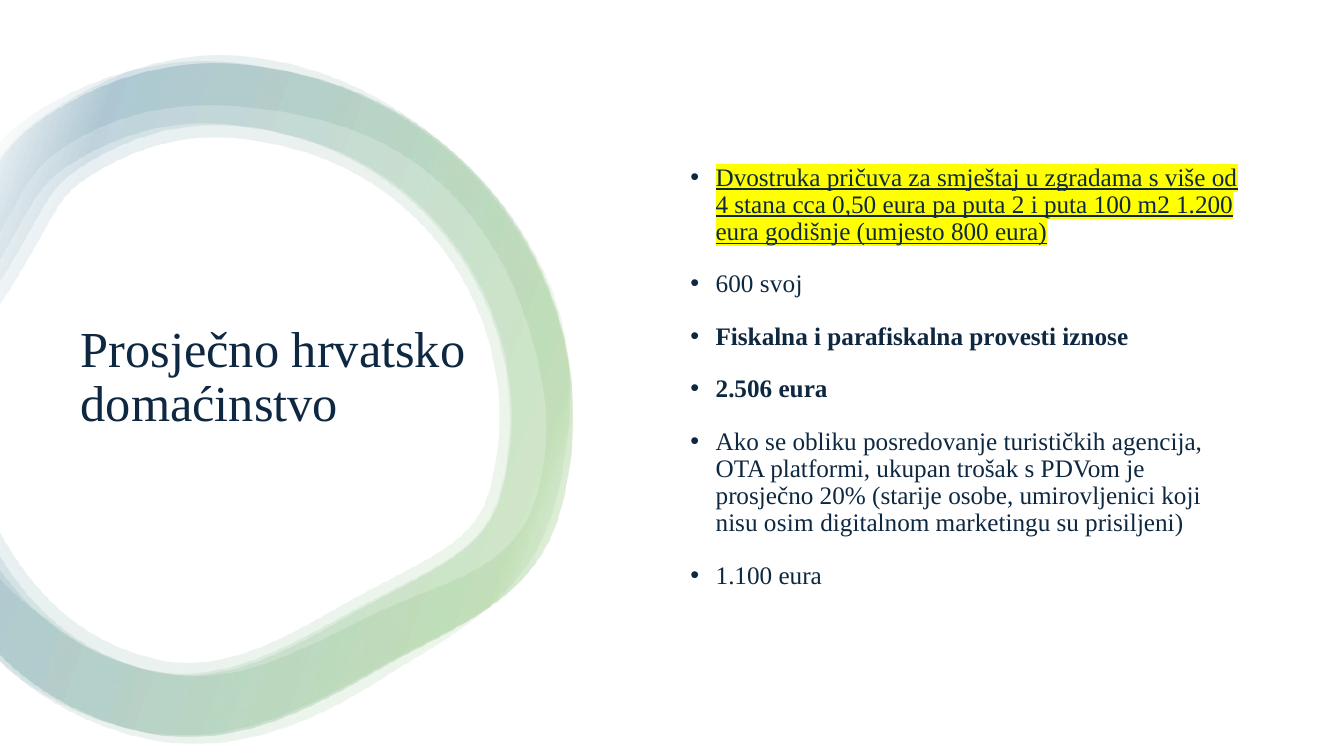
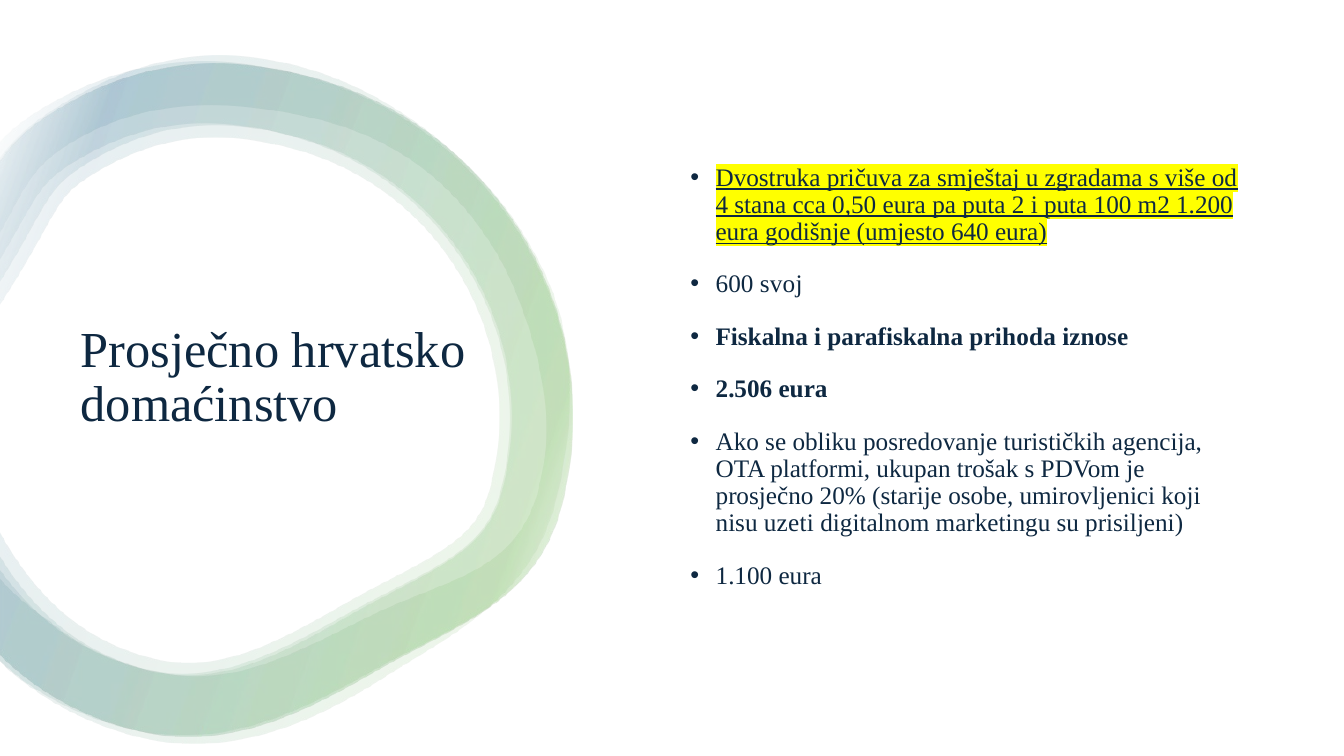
800: 800 -> 640
provesti: provesti -> prihoda
osim: osim -> uzeti
